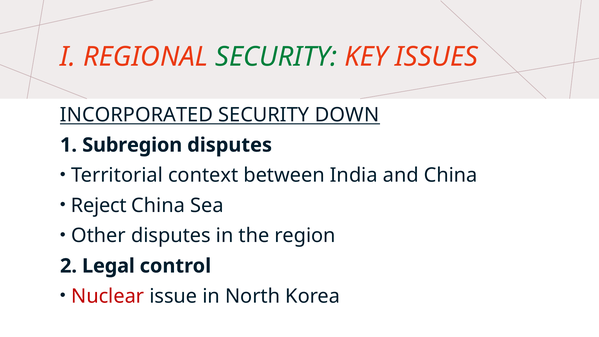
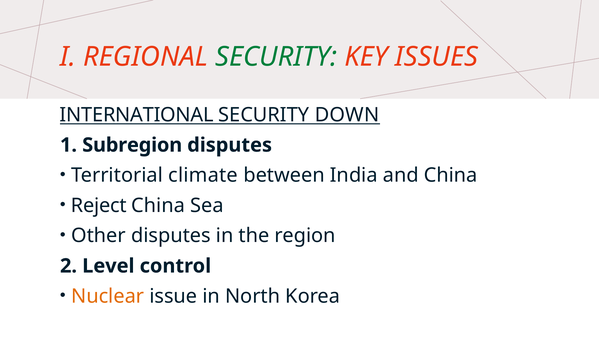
INCORPORATED: INCORPORATED -> INTERNATIONAL
context: context -> climate
Legal: Legal -> Level
Nuclear colour: red -> orange
